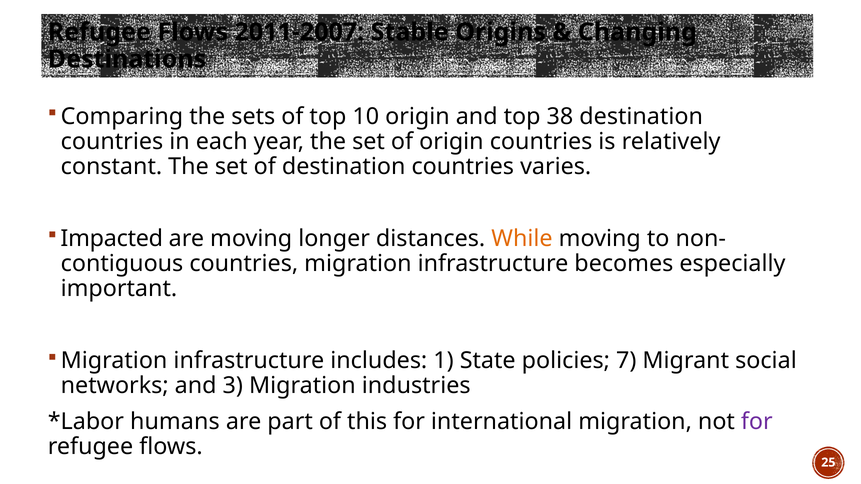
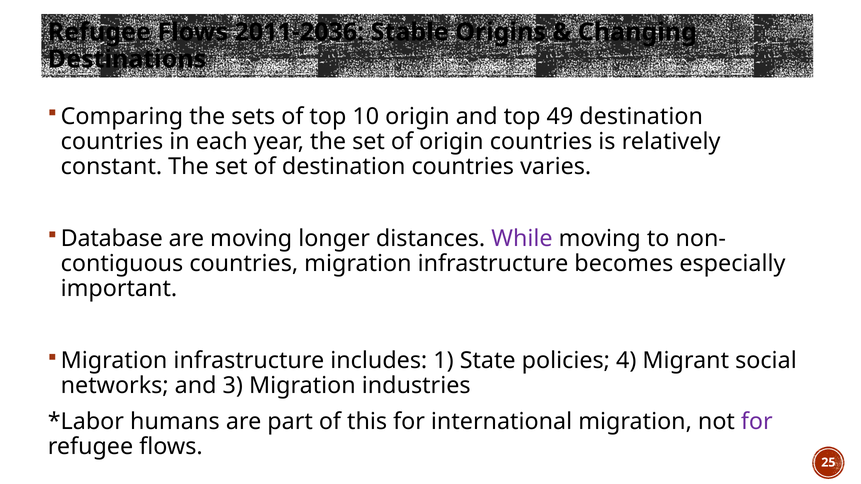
2011-2007: 2011-2007 -> 2011-2036
38: 38 -> 49
Impacted: Impacted -> Database
While colour: orange -> purple
7: 7 -> 4
